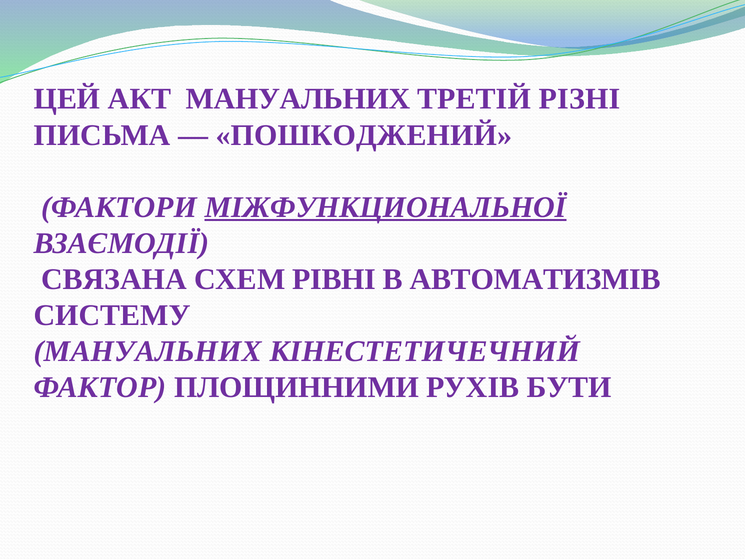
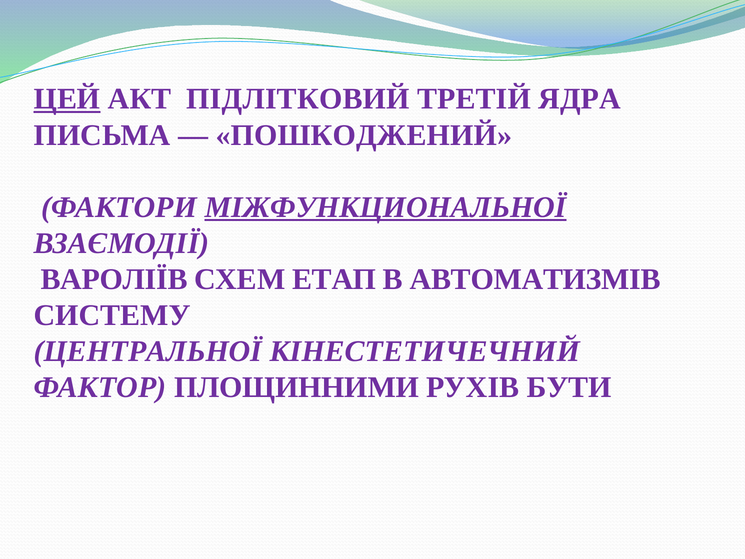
ЦЕЙ underline: none -> present
АКТ МАНУАЛЬНИХ: МАНУАЛЬНИХ -> ПІДЛІТКОВИЙ
РІЗНІ: РІЗНІ -> ЯДРА
СВЯЗАНА: СВЯЗАНА -> ВАРОЛІЇВ
РІВНІ: РІВНІ -> ЕТАП
МАНУАЛЬНИХ at (148, 351): МАНУАЛЬНИХ -> ЦЕНТРАЛЬНОЇ
